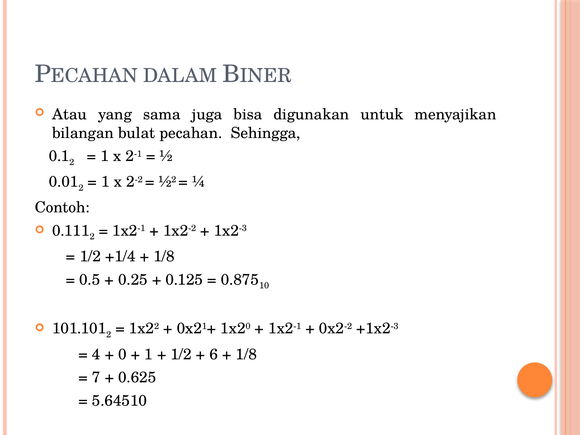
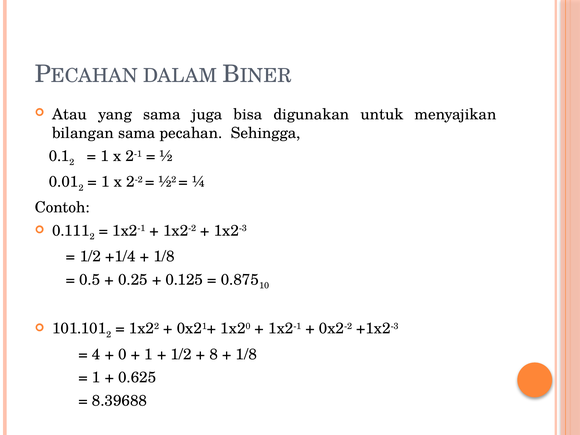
bilangan bulat: bulat -> sama
6: 6 -> 8
7 at (96, 378): 7 -> 1
5.64510: 5.64510 -> 8.39688
